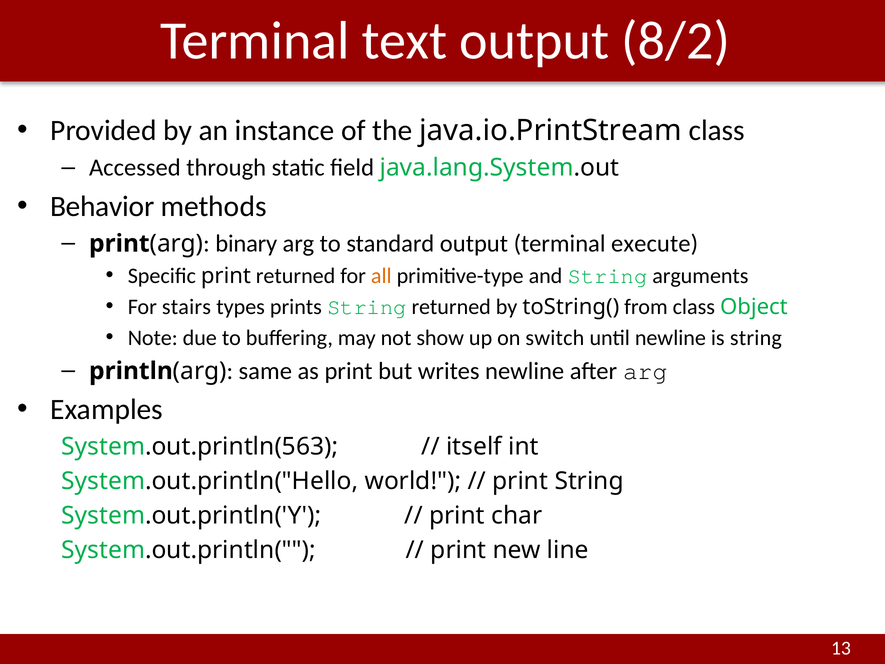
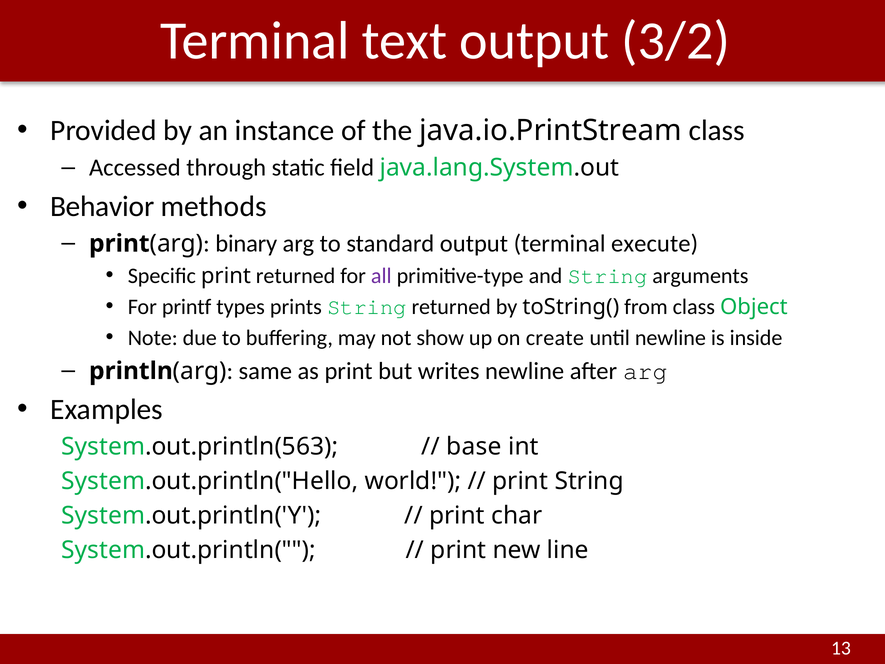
8/2: 8/2 -> 3/2
all colour: orange -> purple
stairs: stairs -> printf
switch: switch -> create
is string: string -> inside
itself: itself -> base
